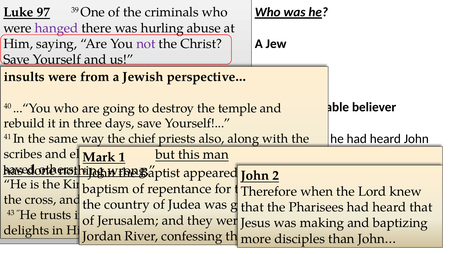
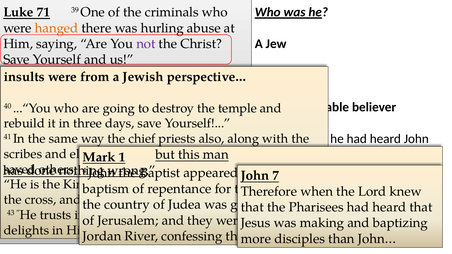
97: 97 -> 71
hanged colour: purple -> orange
2: 2 -> 7
